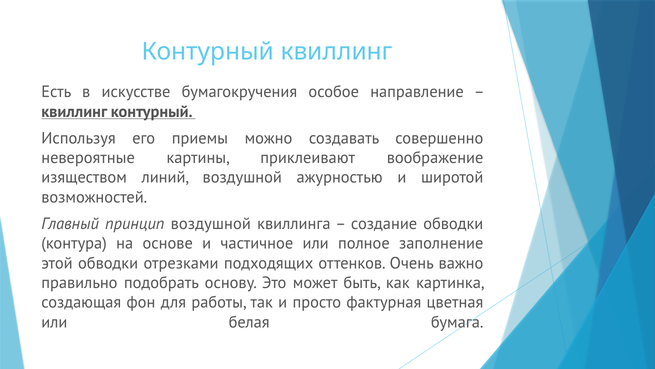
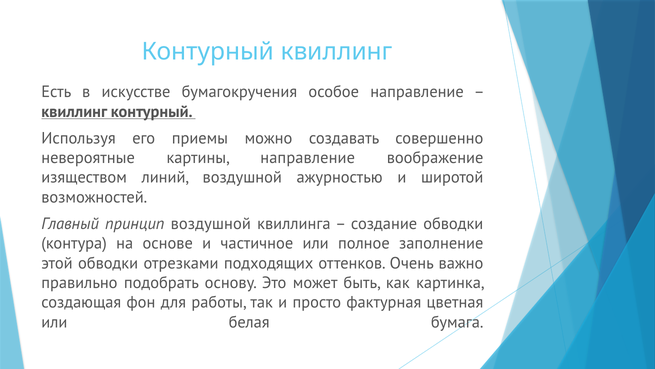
картины приклеивают: приклеивают -> направление
